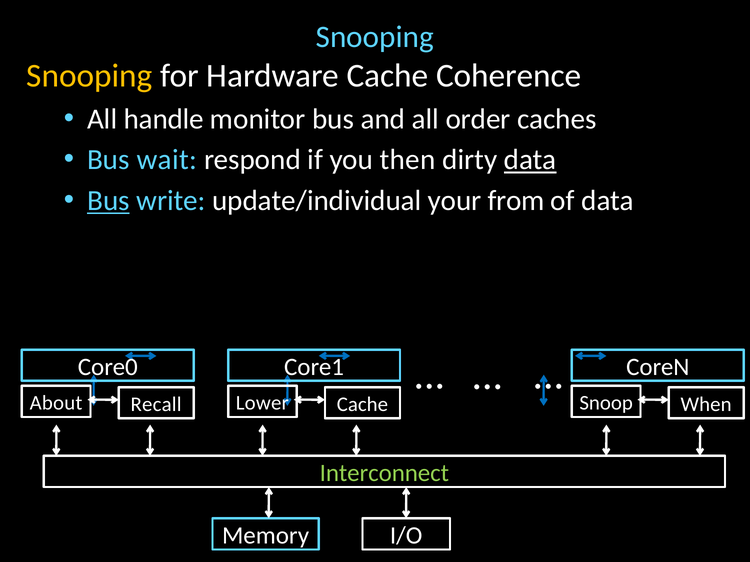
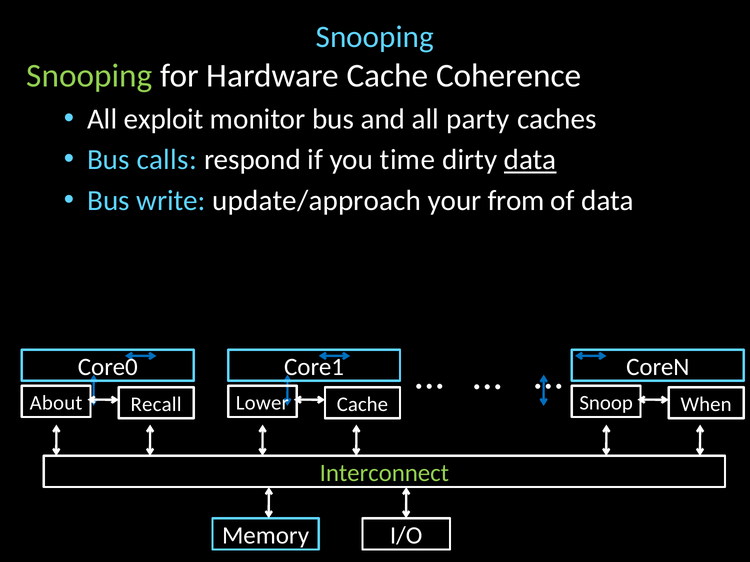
Snooping at (89, 76) colour: yellow -> light green
handle: handle -> exploit
order: order -> party
wait: wait -> calls
then: then -> time
Bus at (108, 201) underline: present -> none
update/individual: update/individual -> update/approach
